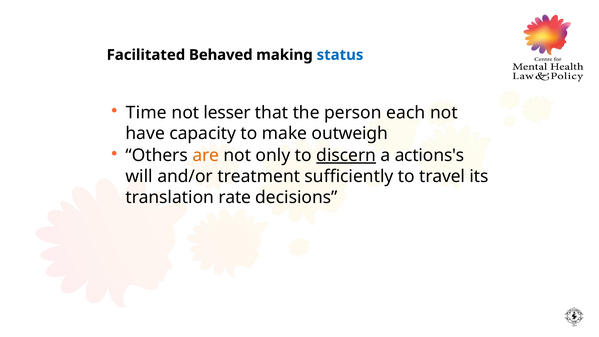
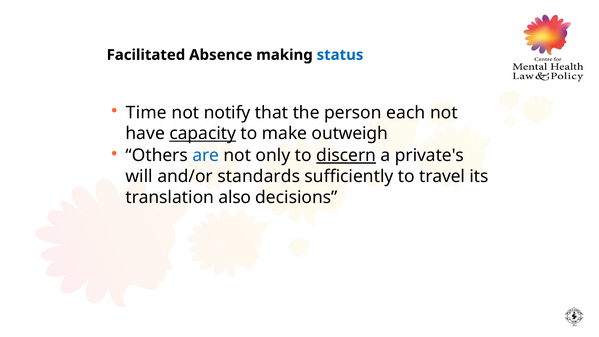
Behaved: Behaved -> Absence
lesser: lesser -> notify
capacity underline: none -> present
are colour: orange -> blue
actions's: actions's -> private's
treatment: treatment -> standards
rate: rate -> also
